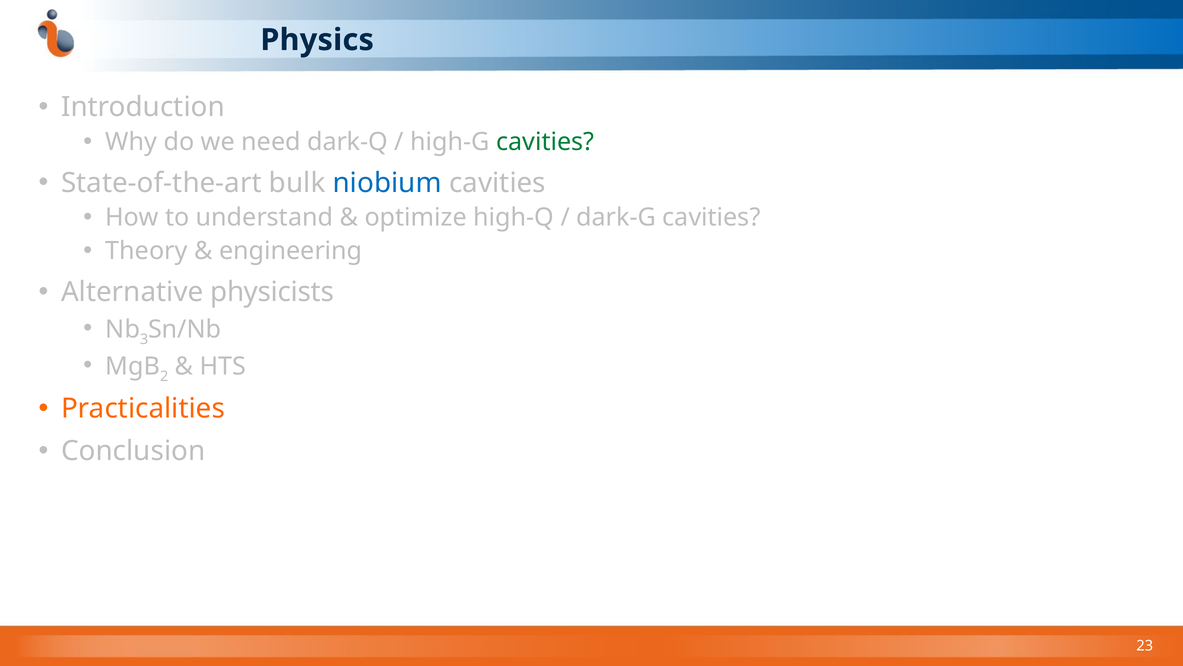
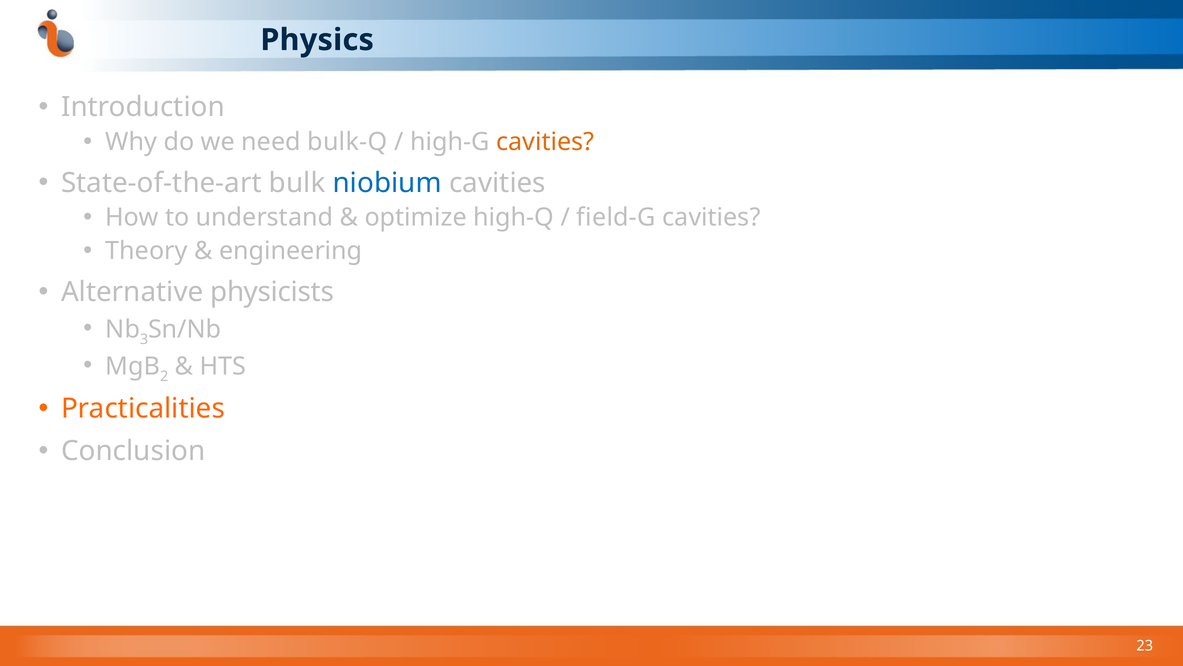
dark-Q: dark-Q -> bulk-Q
cavities at (545, 142) colour: green -> orange
dark-G: dark-G -> field-G
